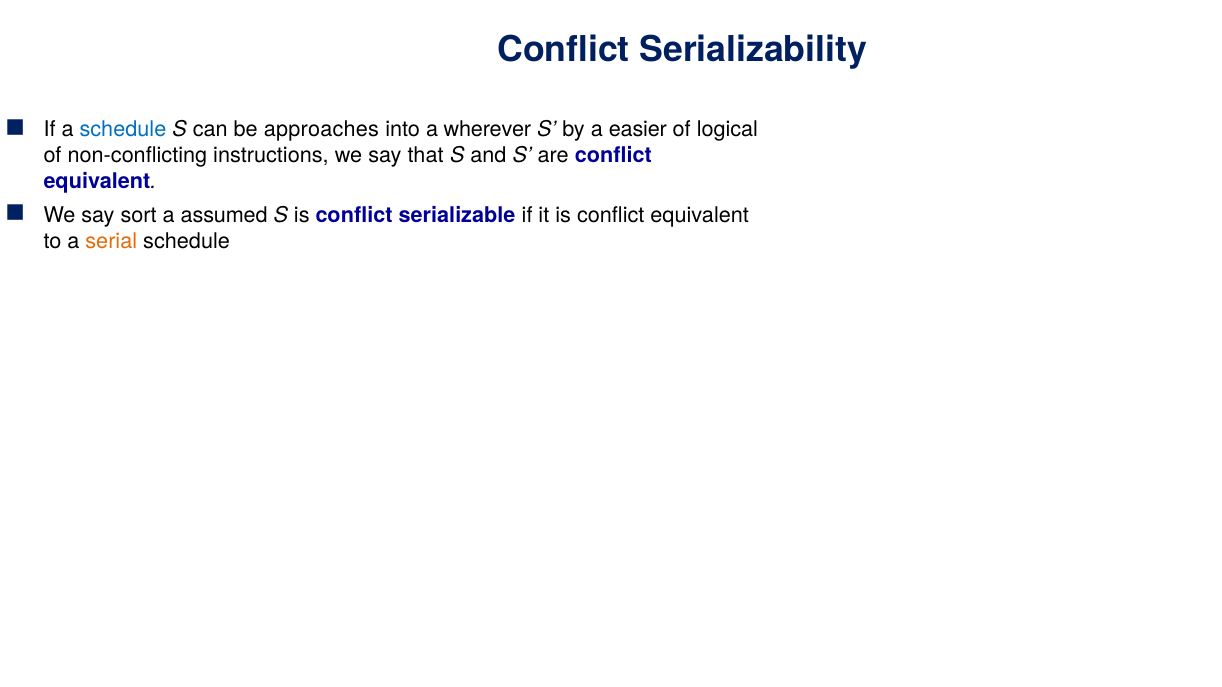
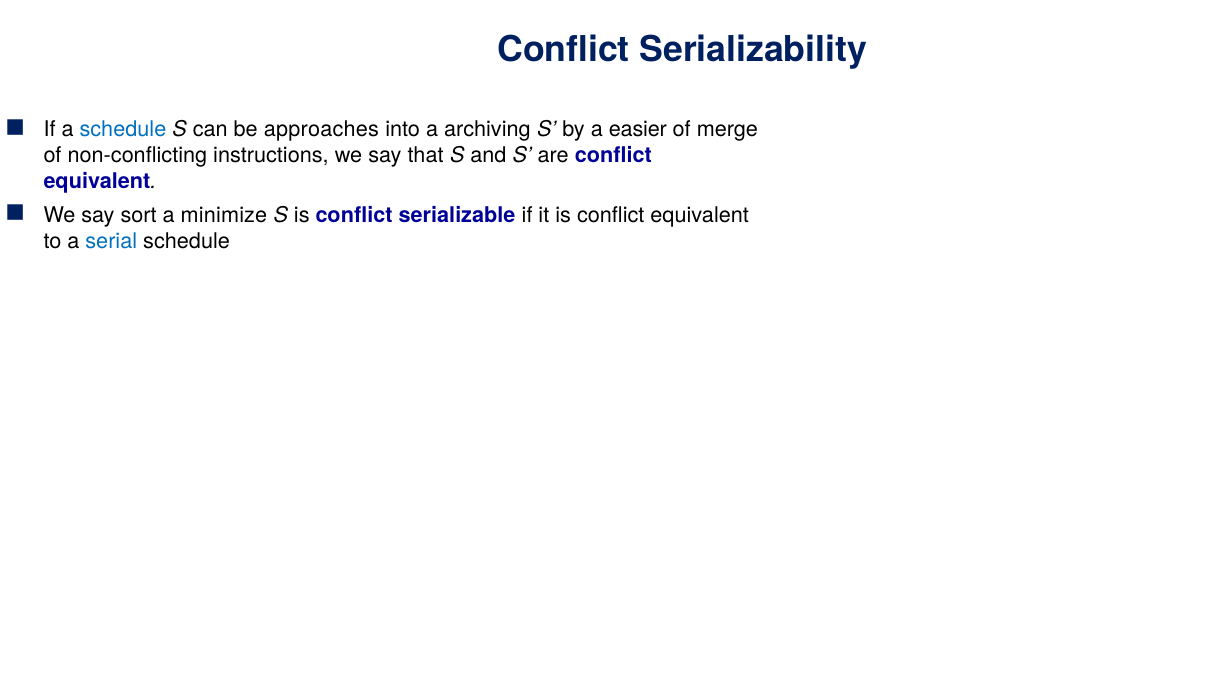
wherever: wherever -> archiving
logical: logical -> merge
assumed: assumed -> minimize
serial colour: orange -> blue
